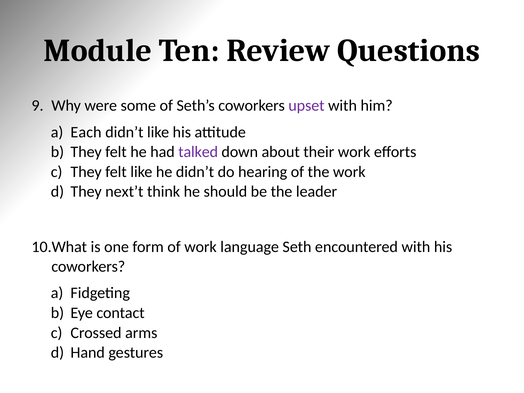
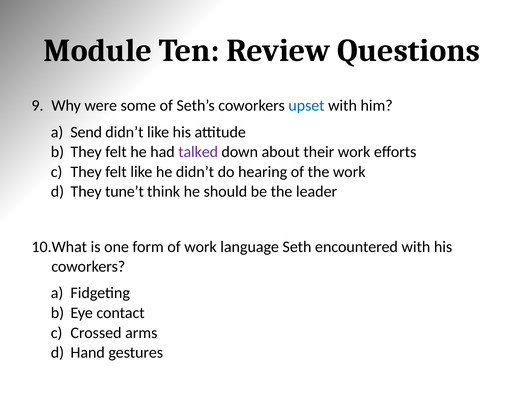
upset colour: purple -> blue
Each: Each -> Send
next’t: next’t -> tune’t
